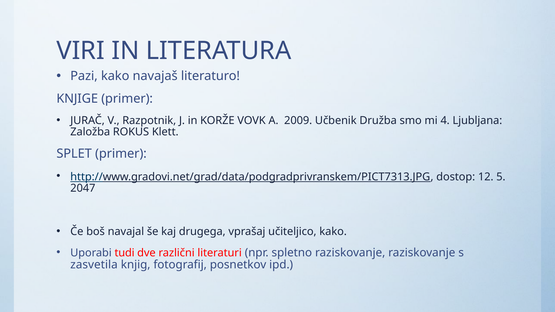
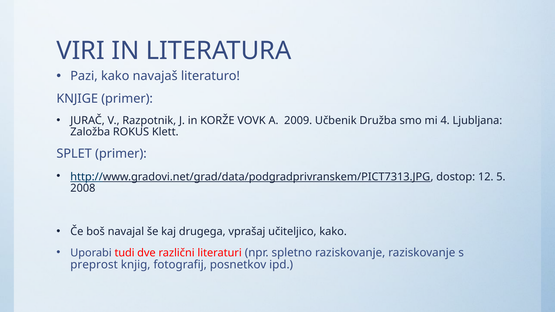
2047: 2047 -> 2008
zasvetila: zasvetila -> preprost
